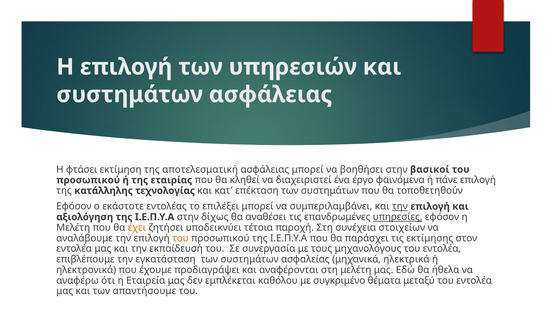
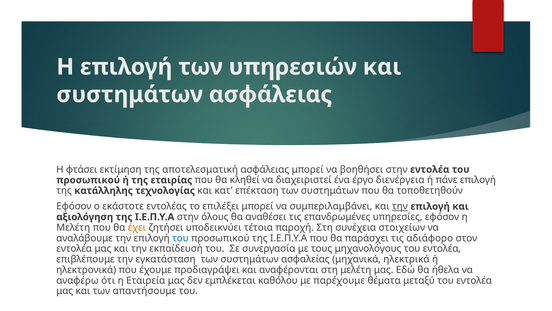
στην βασικοί: βασικοί -> εντολέα
φαινόμενα: φαινόμενα -> διενέργεια
δίχως: δίχως -> όλους
υπηρεσίες underline: present -> none
του at (180, 238) colour: orange -> blue
εκτίμησης: εκτίμησης -> αδιάφορο
συγκριμένο: συγκριμένο -> παρέχουμε
